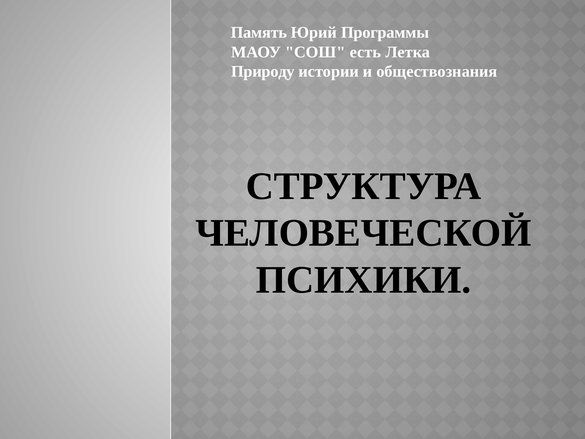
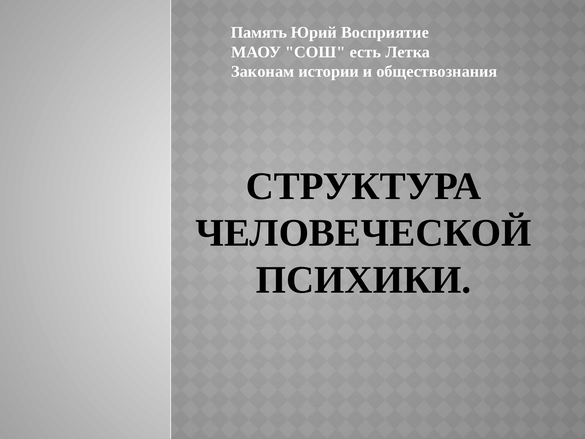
Программы: Программы -> Восприятие
Природу: Природу -> Законам
